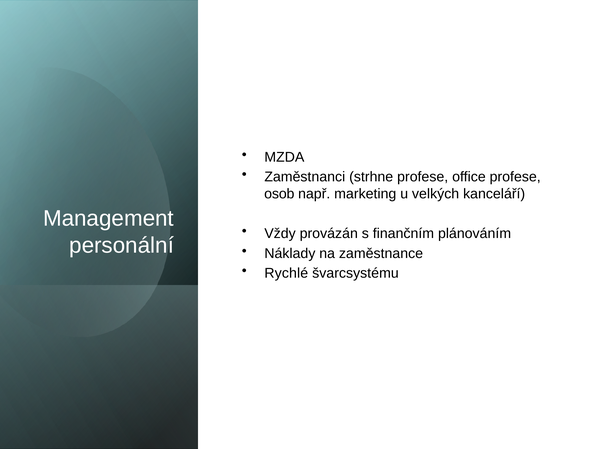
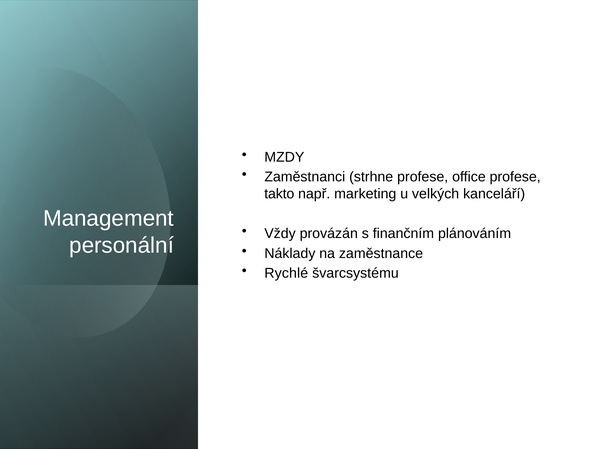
MZDA: MZDA -> MZDY
osob: osob -> takto
